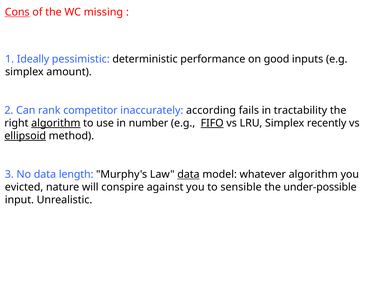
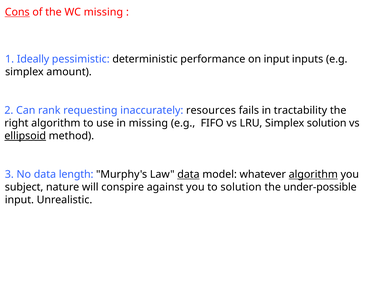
on good: good -> input
competitor: competitor -> requesting
according: according -> resources
algorithm at (56, 123) underline: present -> none
in number: number -> missing
FIFO underline: present -> none
Simplex recently: recently -> solution
algorithm at (313, 174) underline: none -> present
evicted: evicted -> subject
to sensible: sensible -> solution
